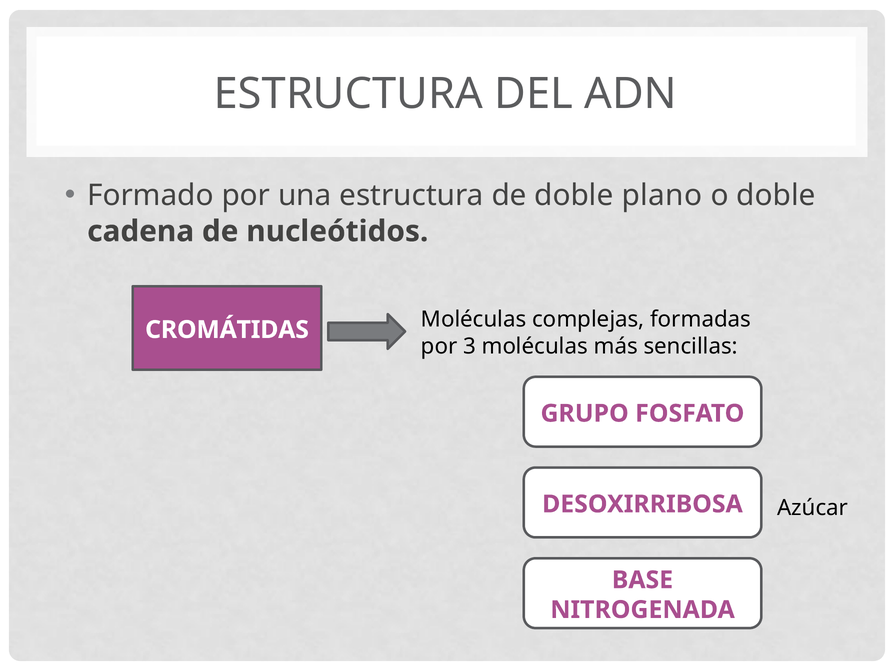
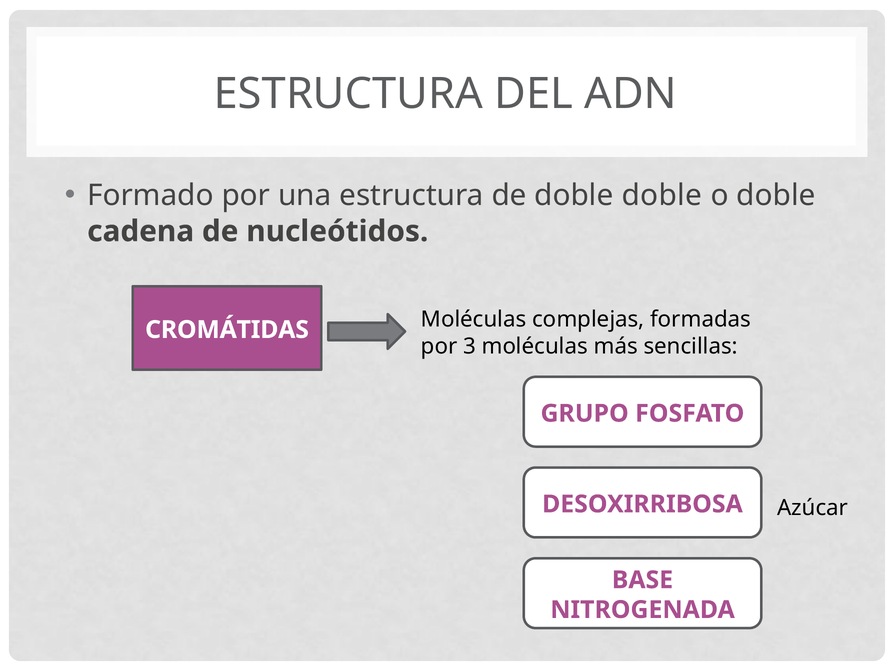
doble plano: plano -> doble
